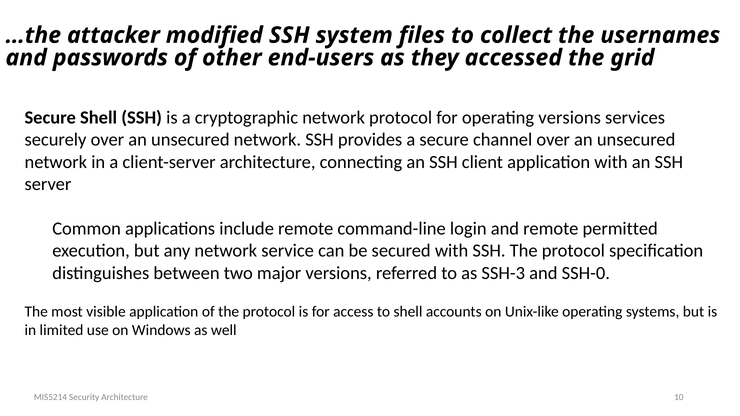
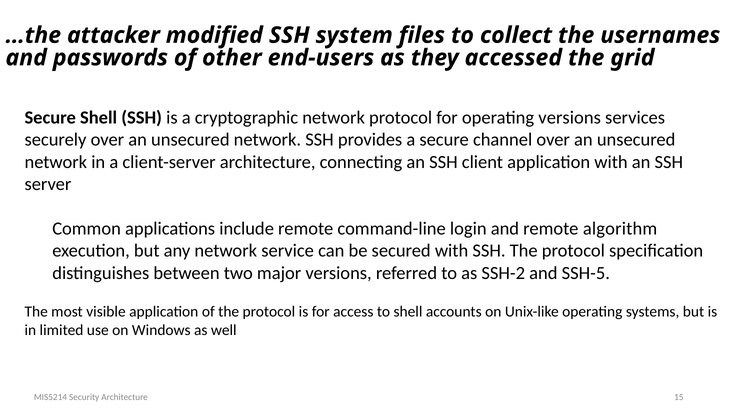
permitted: permitted -> algorithm
SSH-3: SSH-3 -> SSH-2
SSH-0: SSH-0 -> SSH-5
10: 10 -> 15
